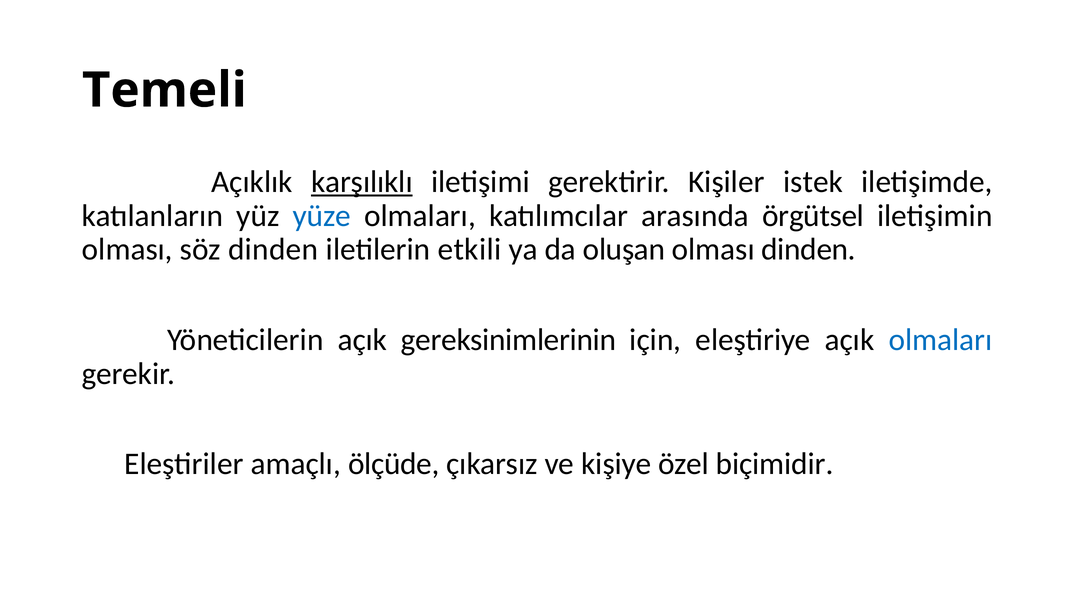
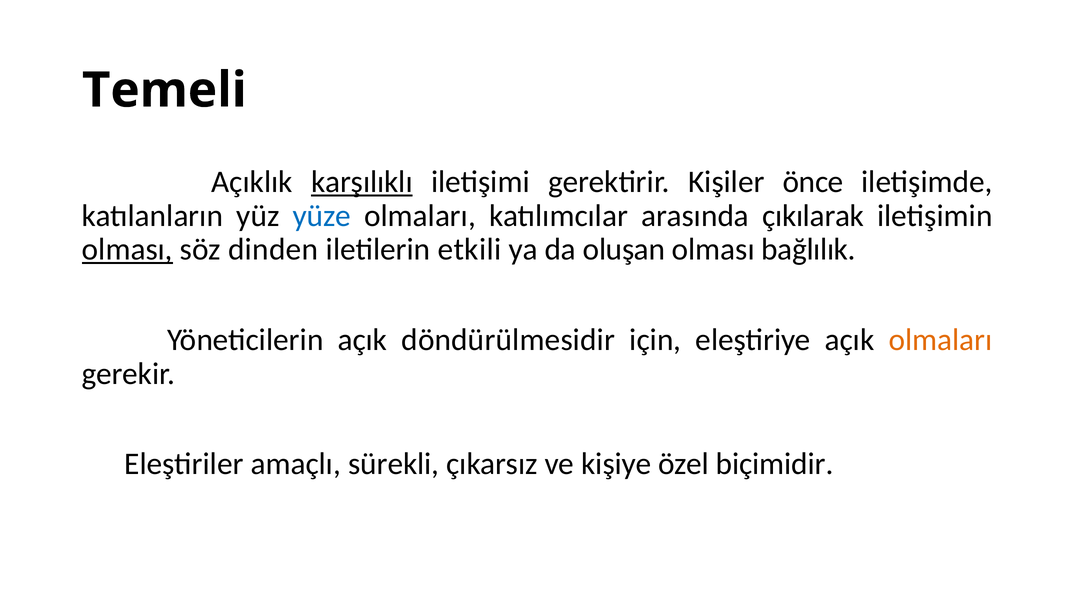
istek: istek -> önce
örgütsel: örgütsel -> çıkılarak
olması at (127, 249) underline: none -> present
olması dinden: dinden -> bağlılık
gereksinimlerinin: gereksinimlerinin -> döndürülmesidir
olmaları at (940, 340) colour: blue -> orange
ölçüde: ölçüde -> sürekli
